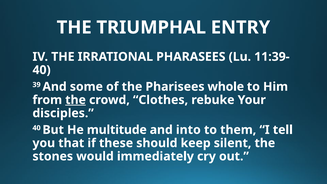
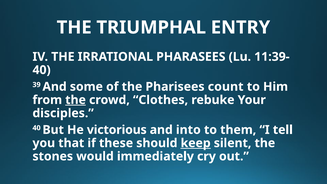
whole: whole -> count
multitude: multitude -> victorious
keep underline: none -> present
